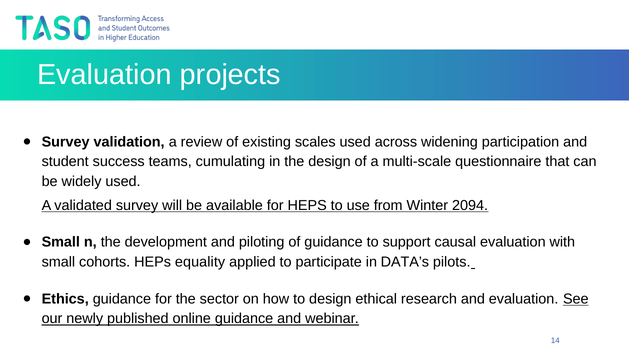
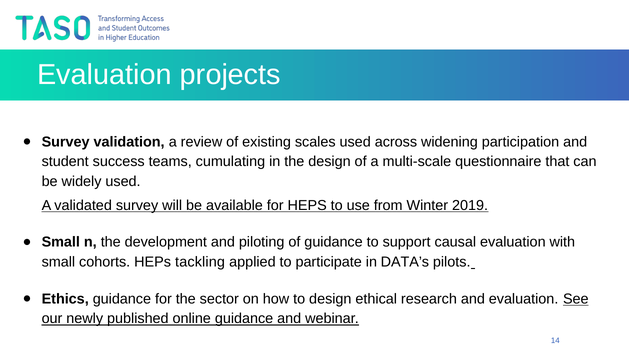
2094: 2094 -> 2019
equality: equality -> tackling
